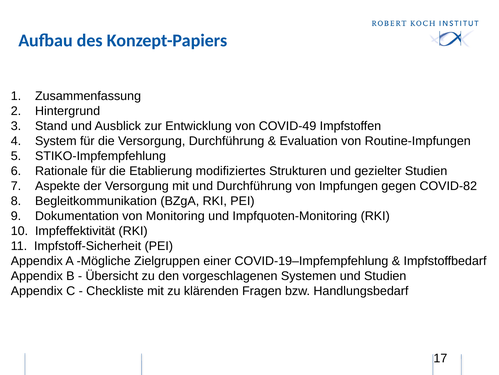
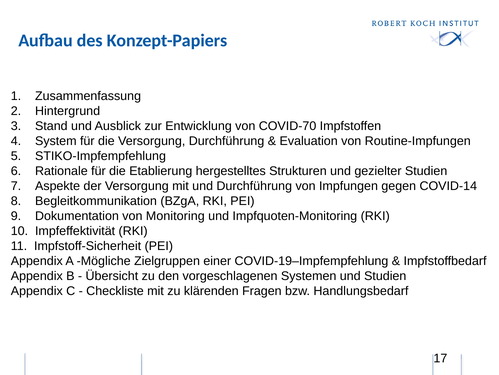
COVID-49: COVID-49 -> COVID-70
modifiziertes: modifiziertes -> hergestelltes
COVID-82: COVID-82 -> COVID-14
